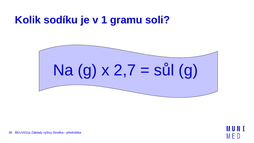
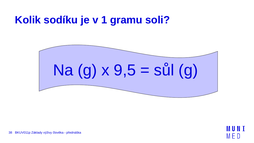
2,7: 2,7 -> 9,5
